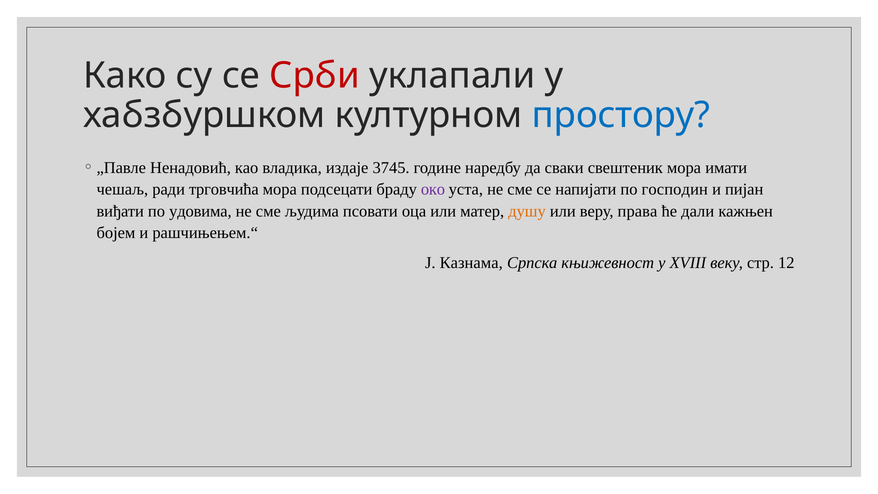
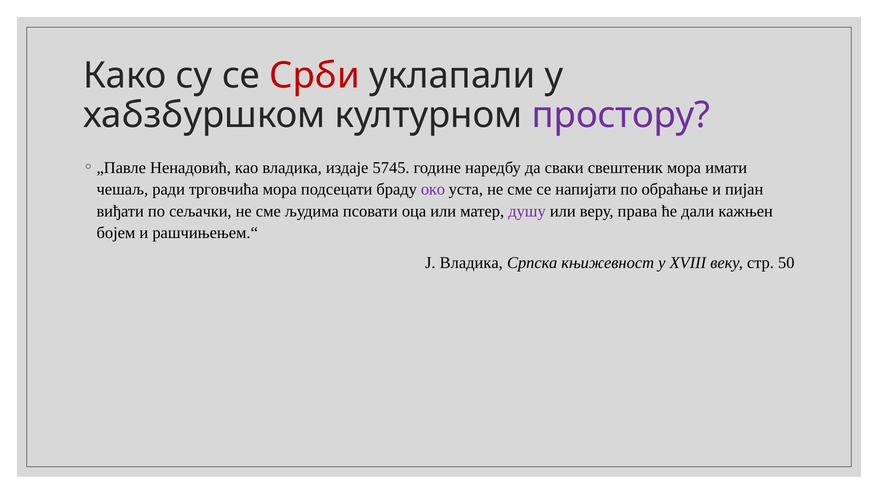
простору colour: blue -> purple
3745: 3745 -> 5745
господин: господин -> обраћање
удовима: удовима -> сељачки
душу colour: orange -> purple
Ј Казнама: Казнама -> Владика
12: 12 -> 50
